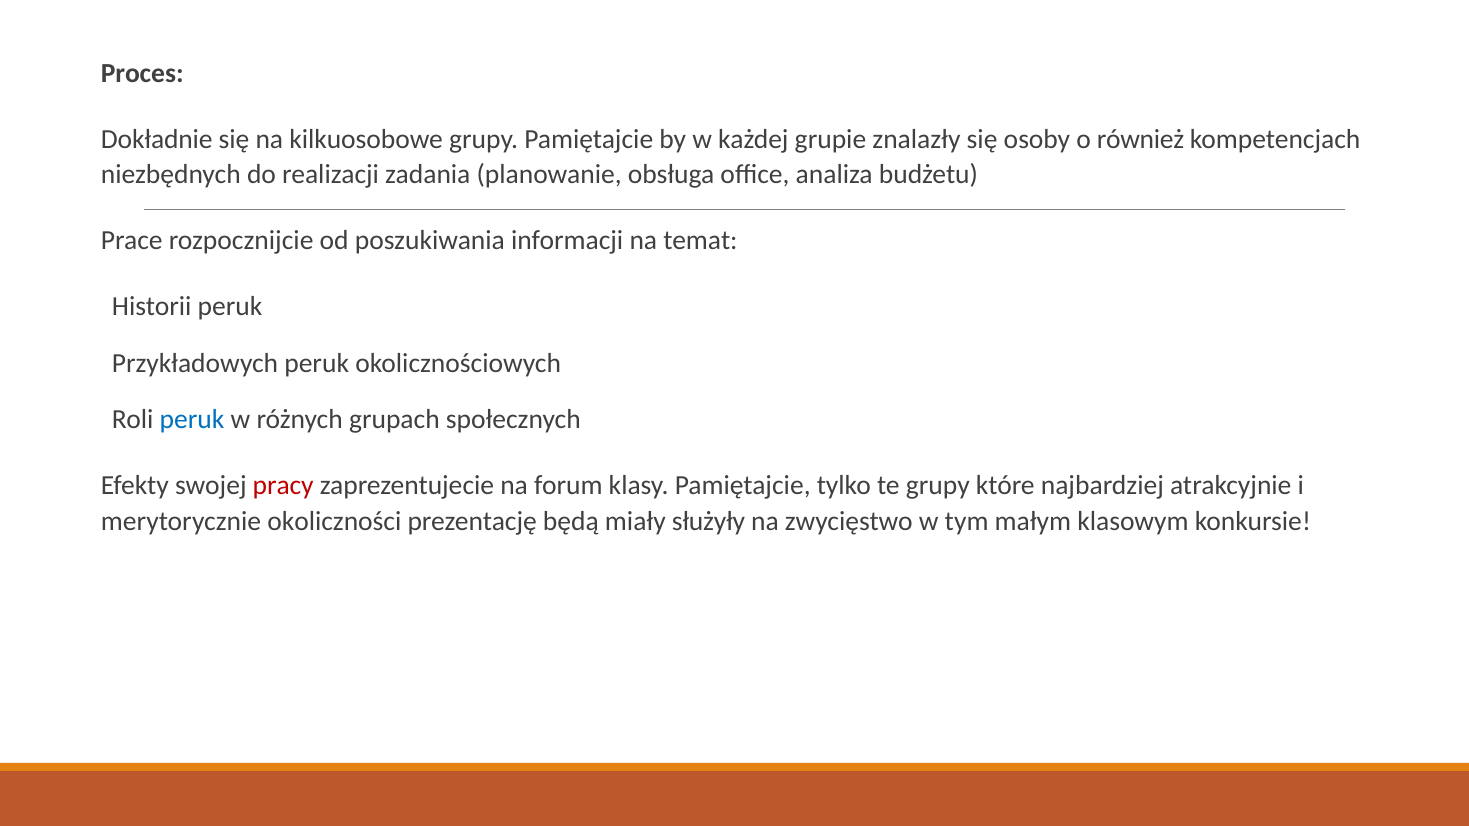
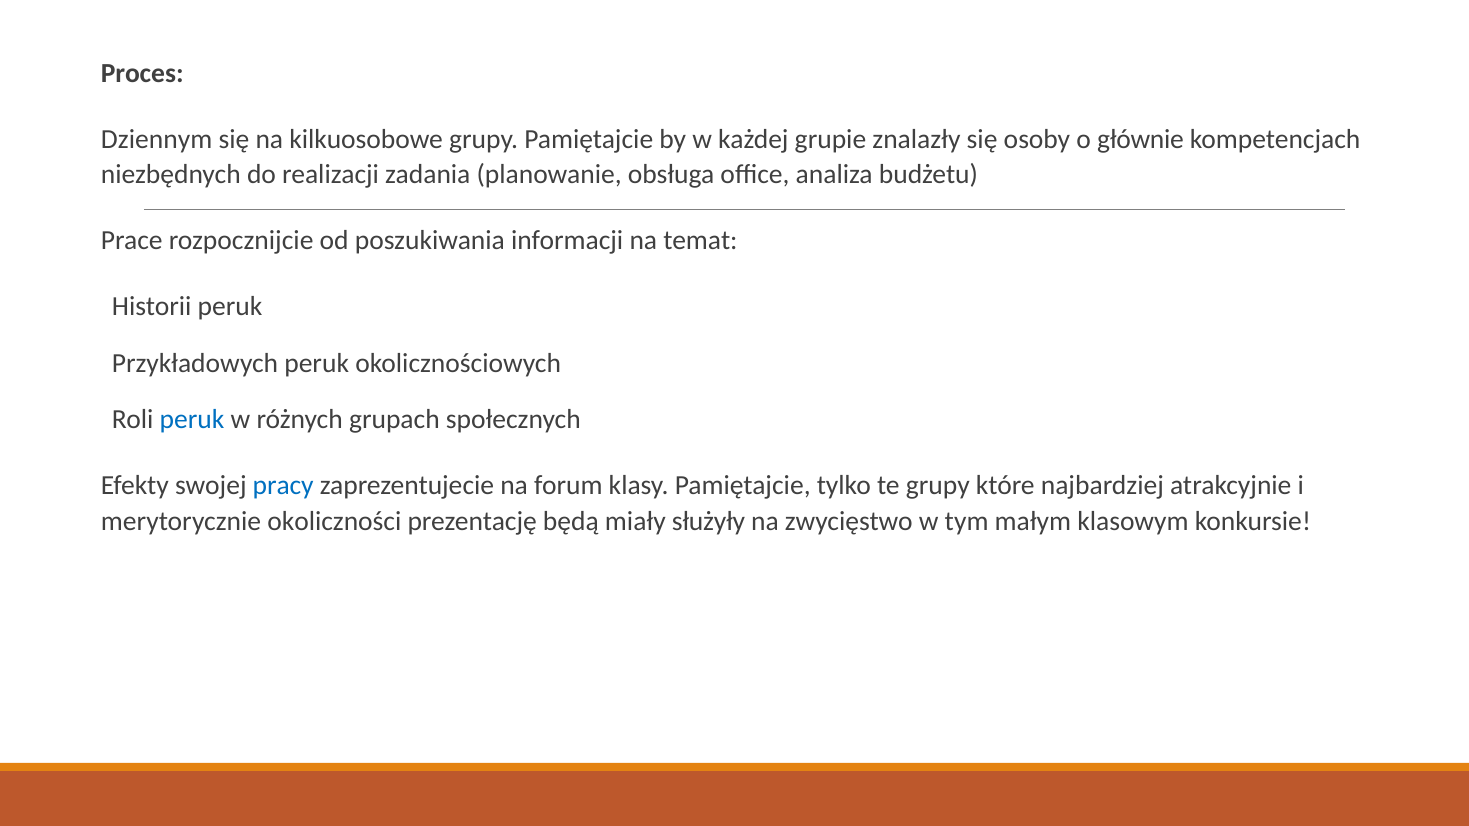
Dokładnie: Dokładnie -> Dziennym
również: również -> głównie
pracy colour: red -> blue
